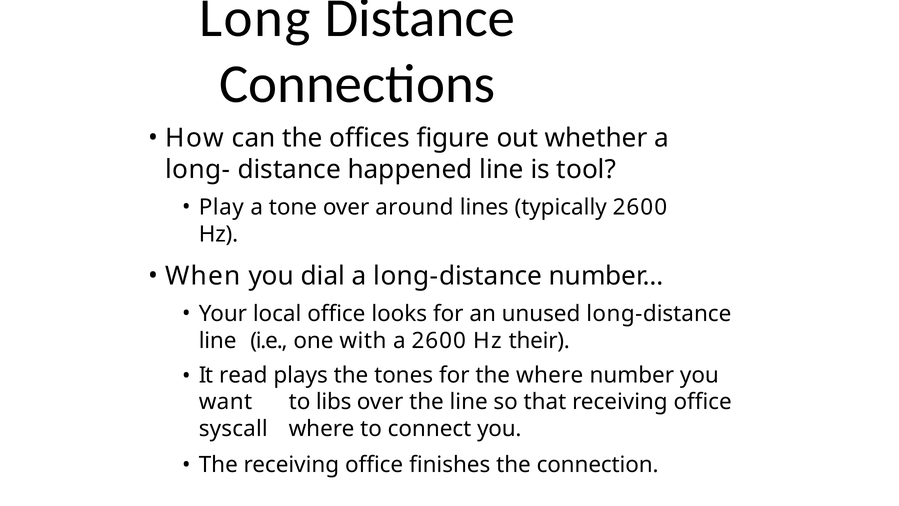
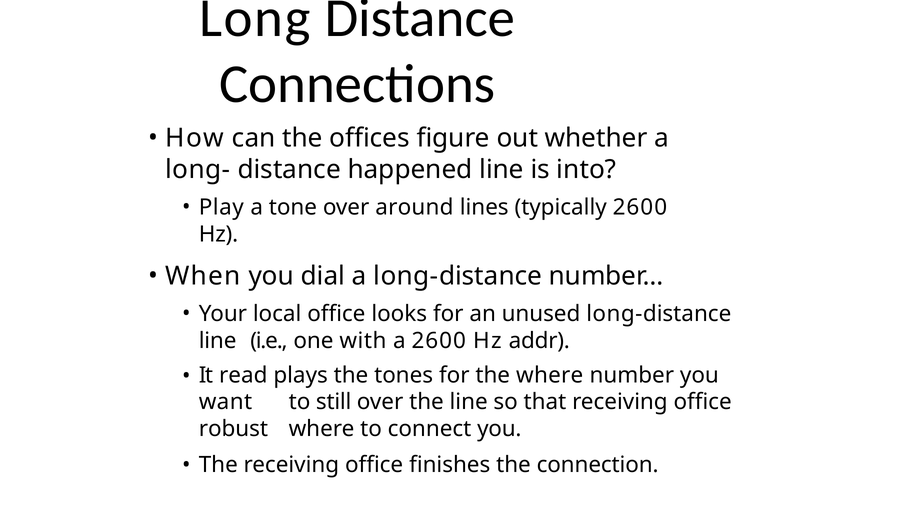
tool: tool -> into
their: their -> addr
libs: libs -> still
syscall: syscall -> robust
